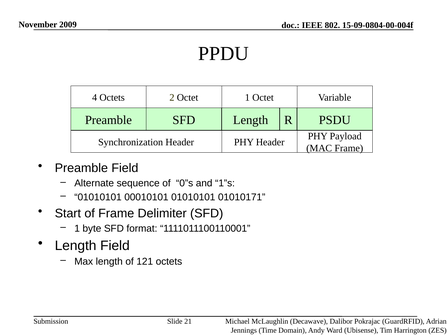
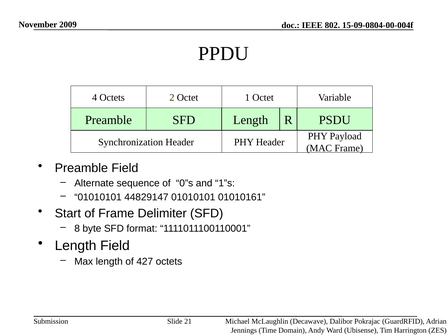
00010101: 00010101 -> 44829147
01010171: 01010171 -> 01010161
1 at (77, 229): 1 -> 8
121: 121 -> 427
